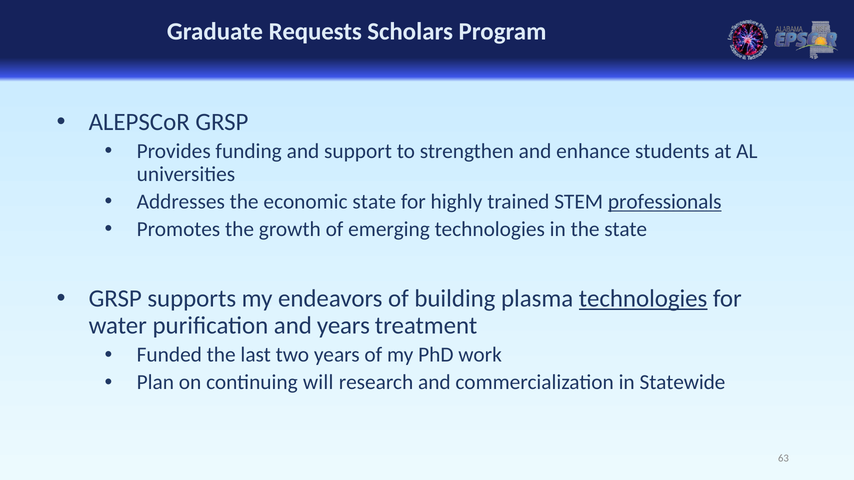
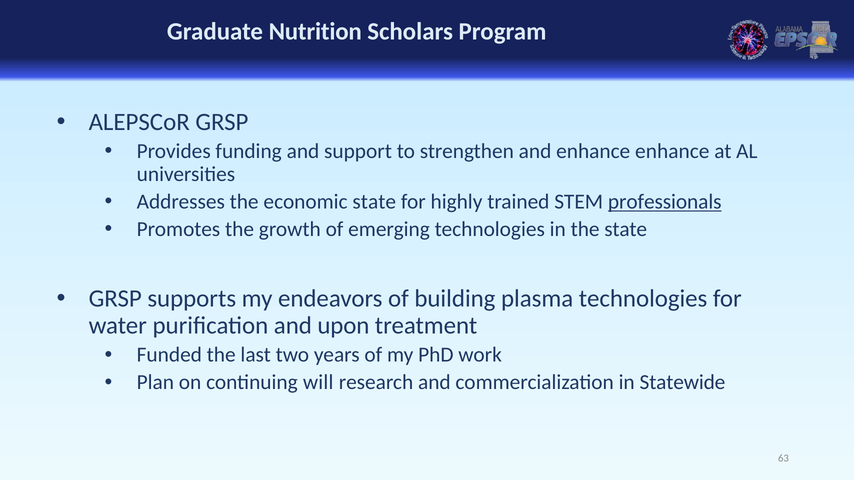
Requests: Requests -> Nutrition
enhance students: students -> enhance
technologies at (643, 299) underline: present -> none
and years: years -> upon
